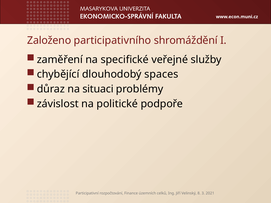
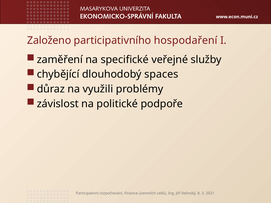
shromáždění: shromáždění -> hospodaření
situaci: situaci -> využili
